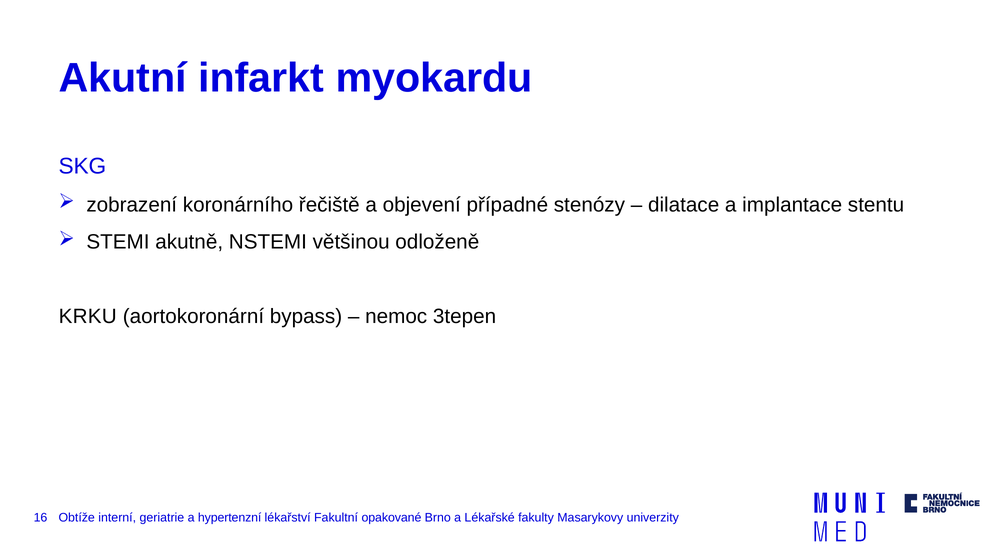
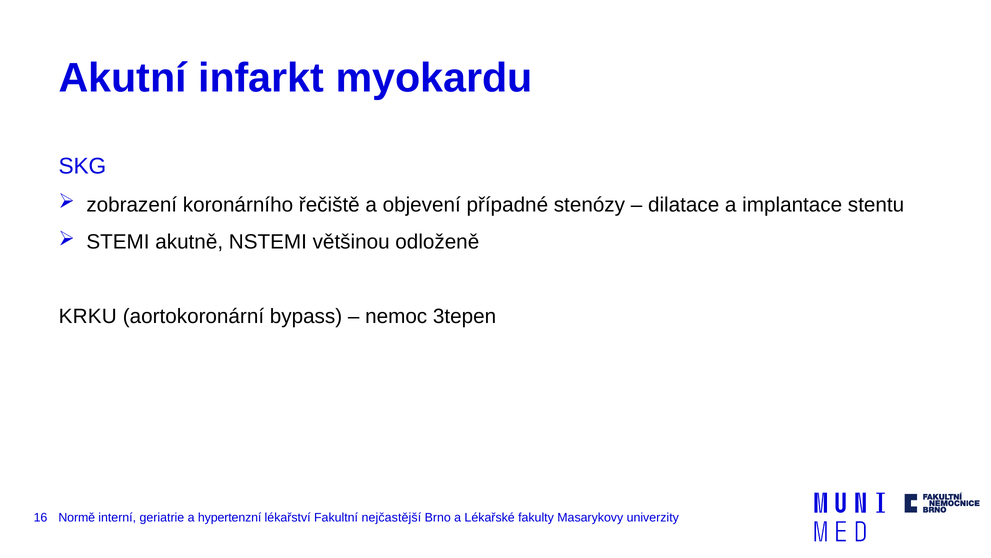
Obtíže: Obtíže -> Normě
opakované: opakované -> nejčastější
